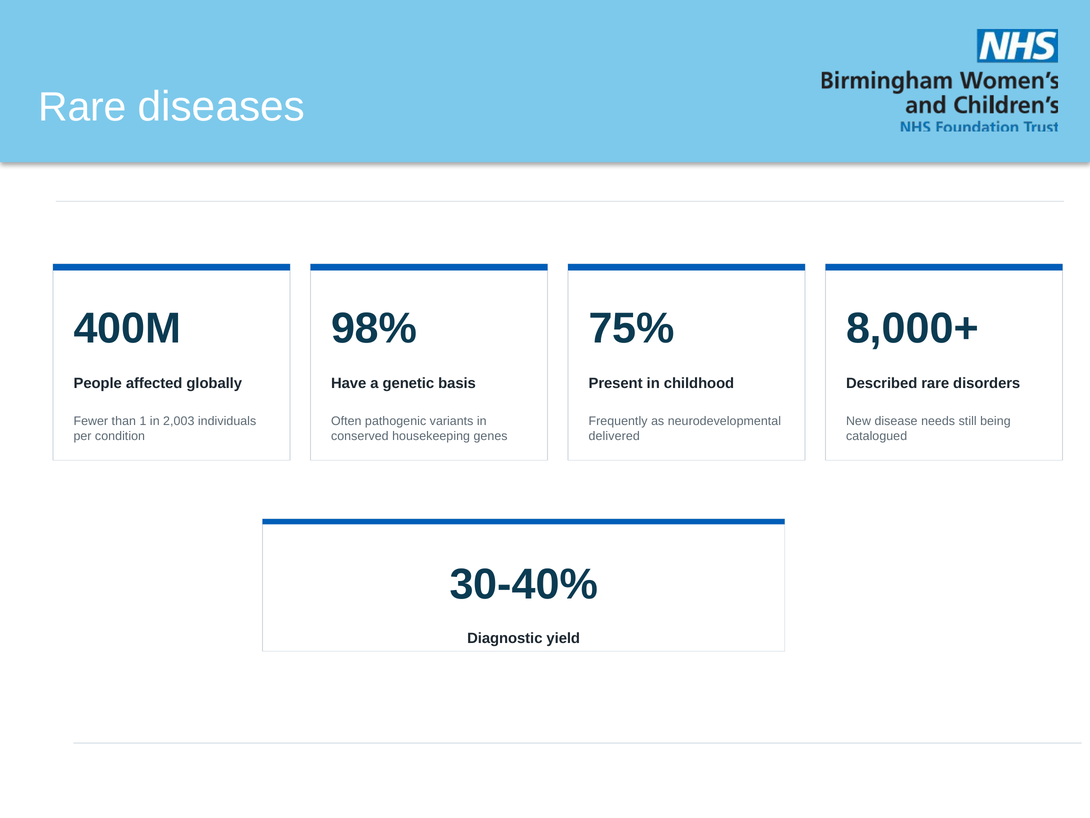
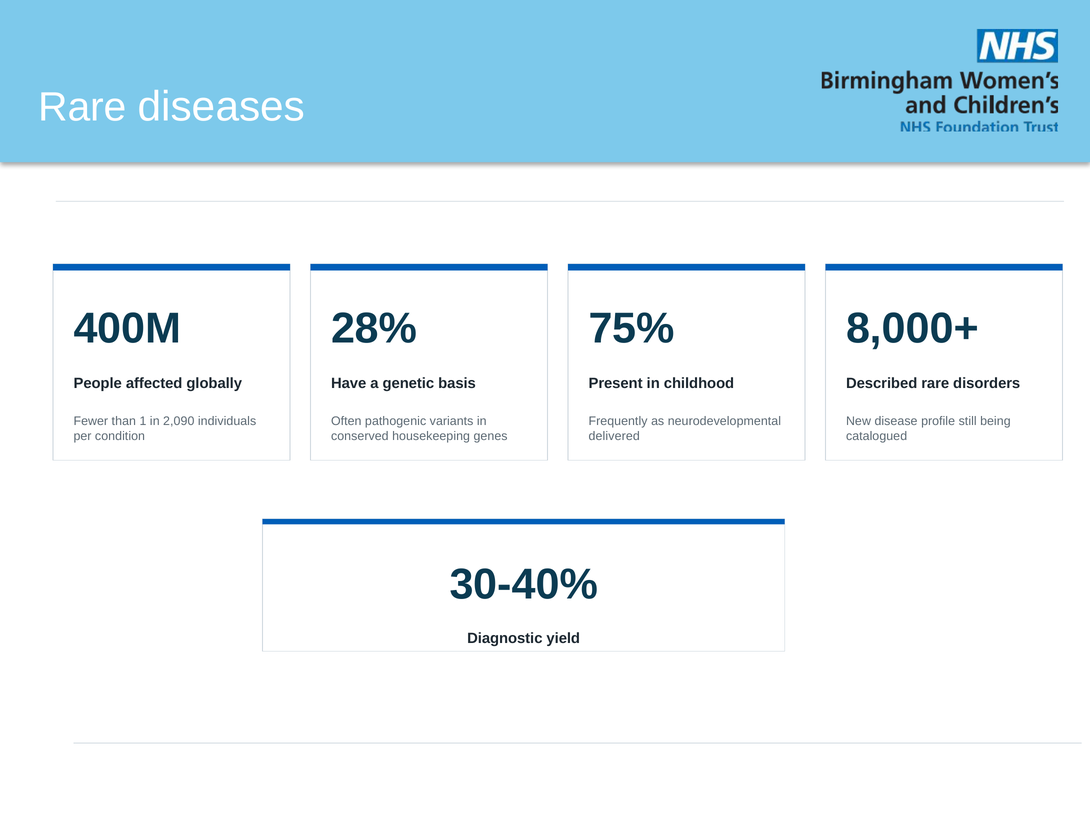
98%: 98% -> 28%
2,003: 2,003 -> 2,090
needs: needs -> profile
